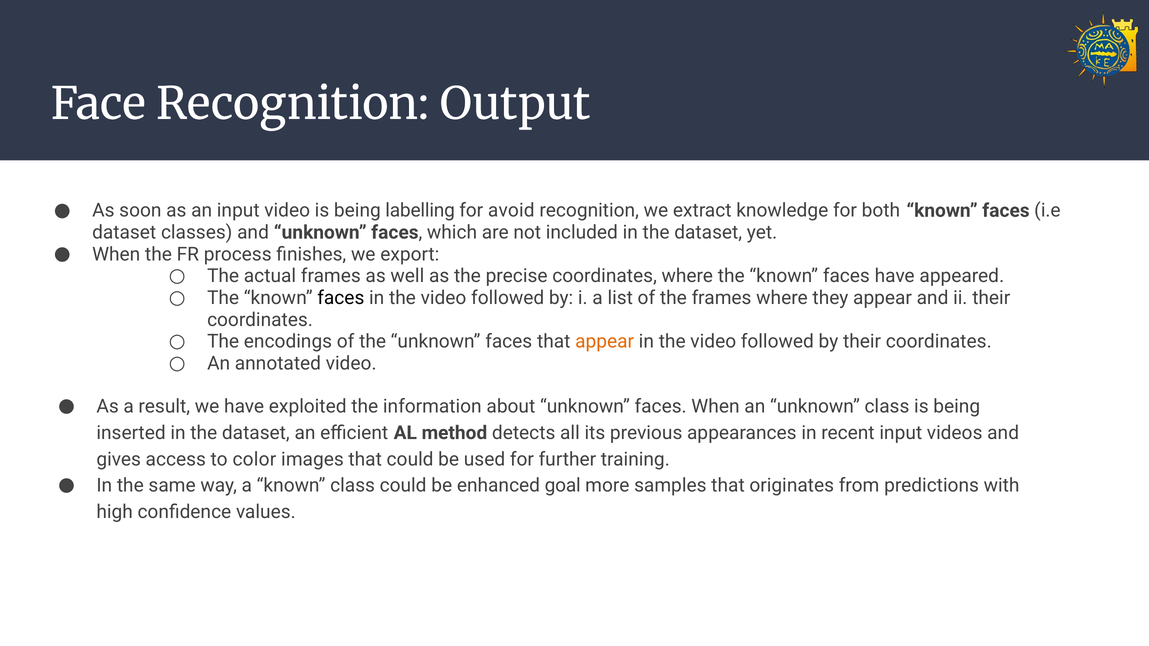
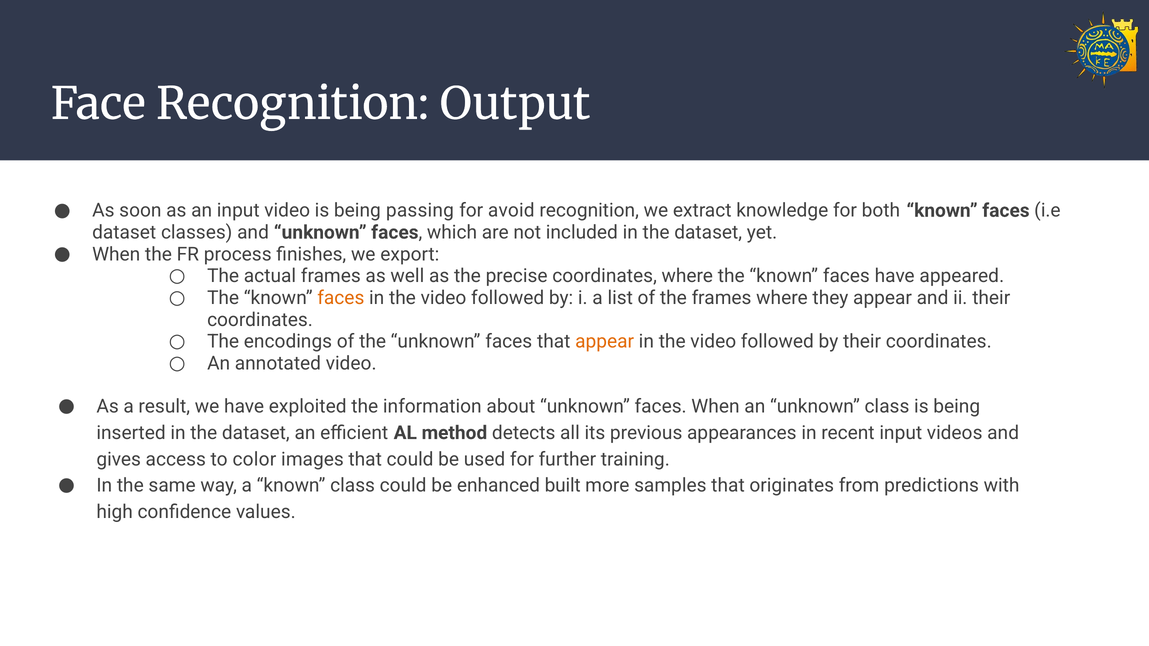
labelling: labelling -> passing
faces at (341, 298) colour: black -> orange
goal: goal -> built
